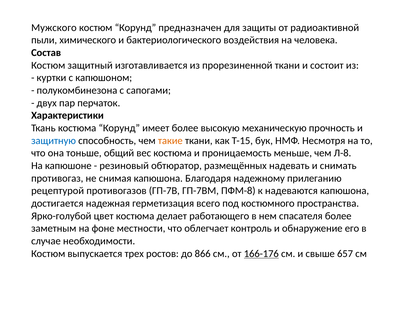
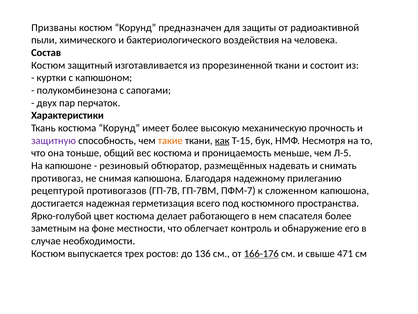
Мужского: Мужского -> Призваны
защитную colour: blue -> purple
как underline: none -> present
Л-8: Л-8 -> Л-5
ПФМ-8: ПФМ-8 -> ПФМ-7
надеваются: надеваются -> сложенном
866: 866 -> 136
657: 657 -> 471
